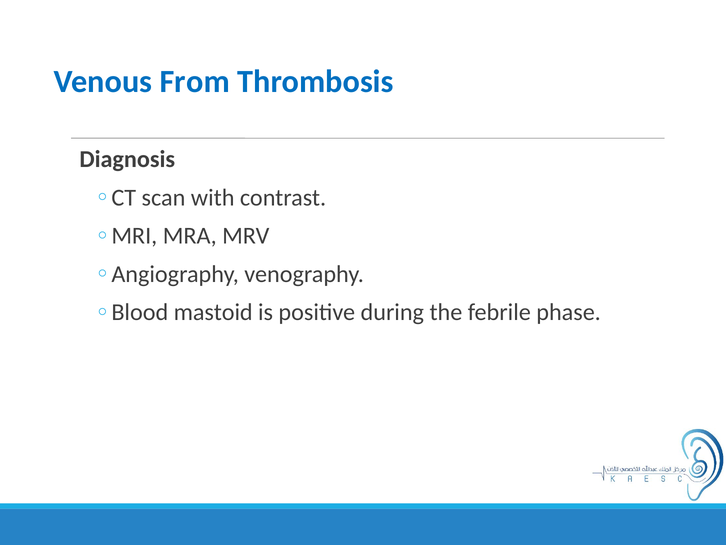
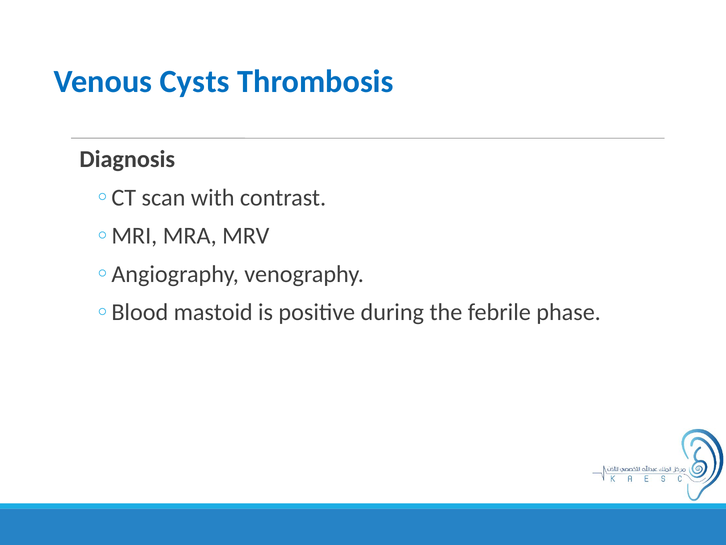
From: From -> Cysts
